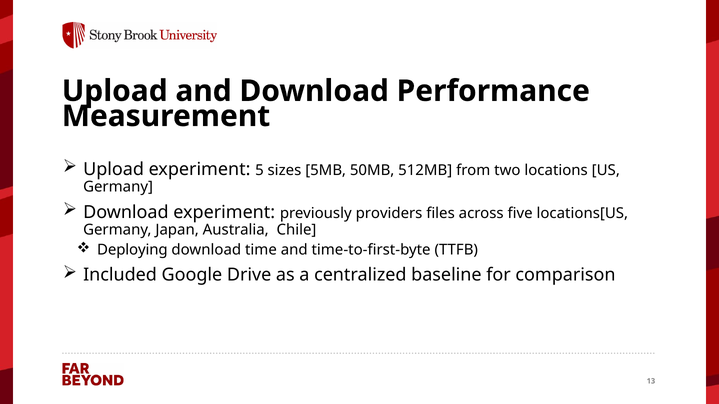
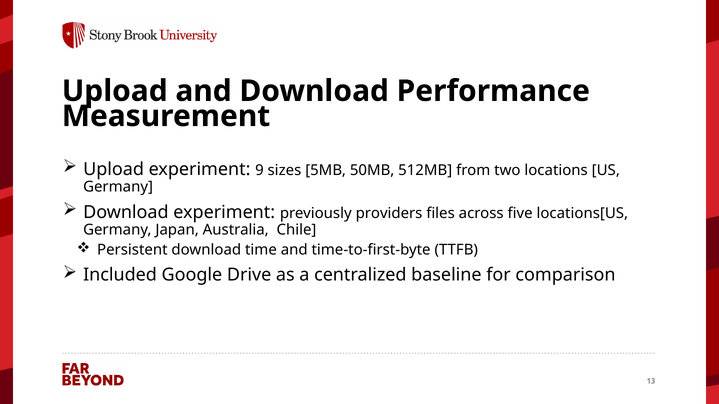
5: 5 -> 9
Deploying: Deploying -> Persistent
